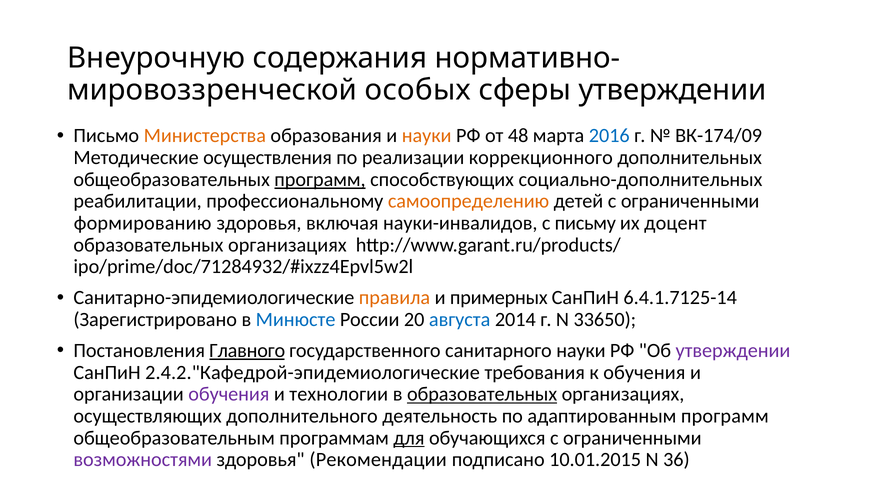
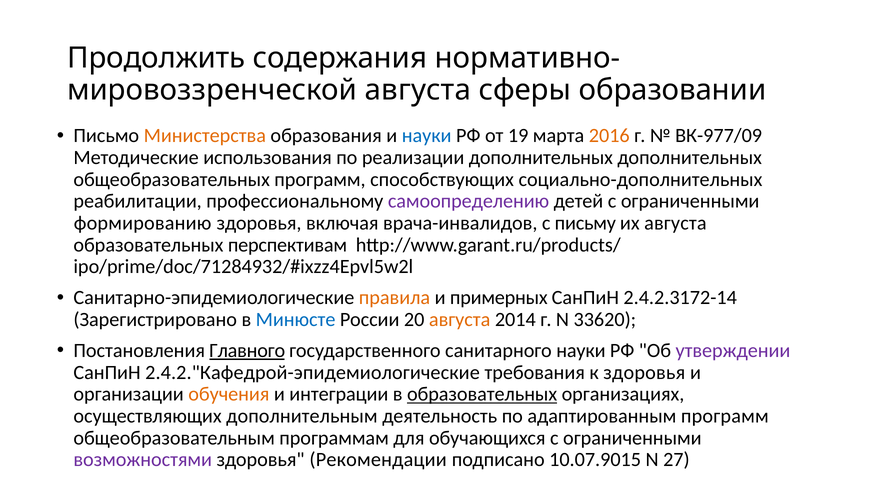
Внеурочную: Внеурочную -> Продолжить
особых at (418, 90): особых -> августа
сферы утверждении: утверждении -> образовании
науки at (427, 136) colour: orange -> blue
48: 48 -> 19
2016 colour: blue -> orange
ВК-174/09: ВК-174/09 -> ВК-977/09
осуществления: осуществления -> использования
реализации коррекционного: коррекционного -> дополнительных
программ at (320, 180) underline: present -> none
самоопределению colour: orange -> purple
науки-инвалидов: науки-инвалидов -> врача-инвалидов
их доцент: доцент -> августа
организациях at (287, 245): организациях -> перспективам
6.4.1.7125-14: 6.4.1.7125-14 -> 2.4.2.3172-14
августа at (460, 320) colour: blue -> orange
33650: 33650 -> 33620
к обучения: обучения -> здоровья
обучения at (229, 394) colour: purple -> orange
технологии: технологии -> интеграции
дополнительного: дополнительного -> дополнительным
для underline: present -> none
10.01.2015: 10.01.2015 -> 10.07.9015
36: 36 -> 27
